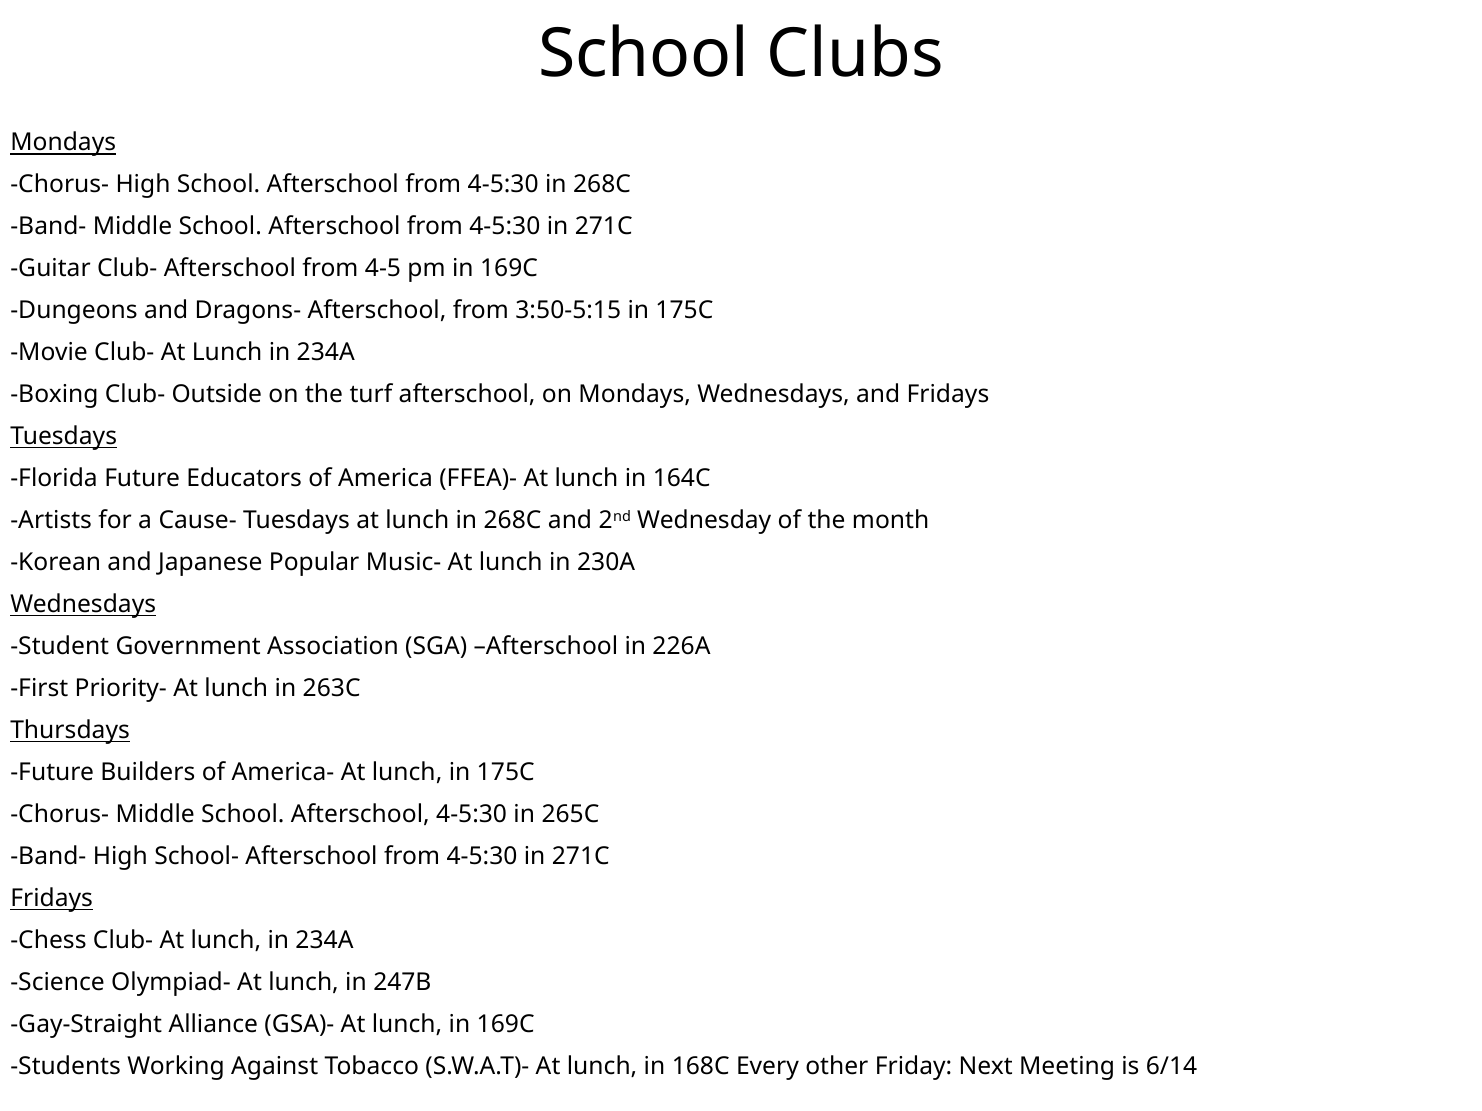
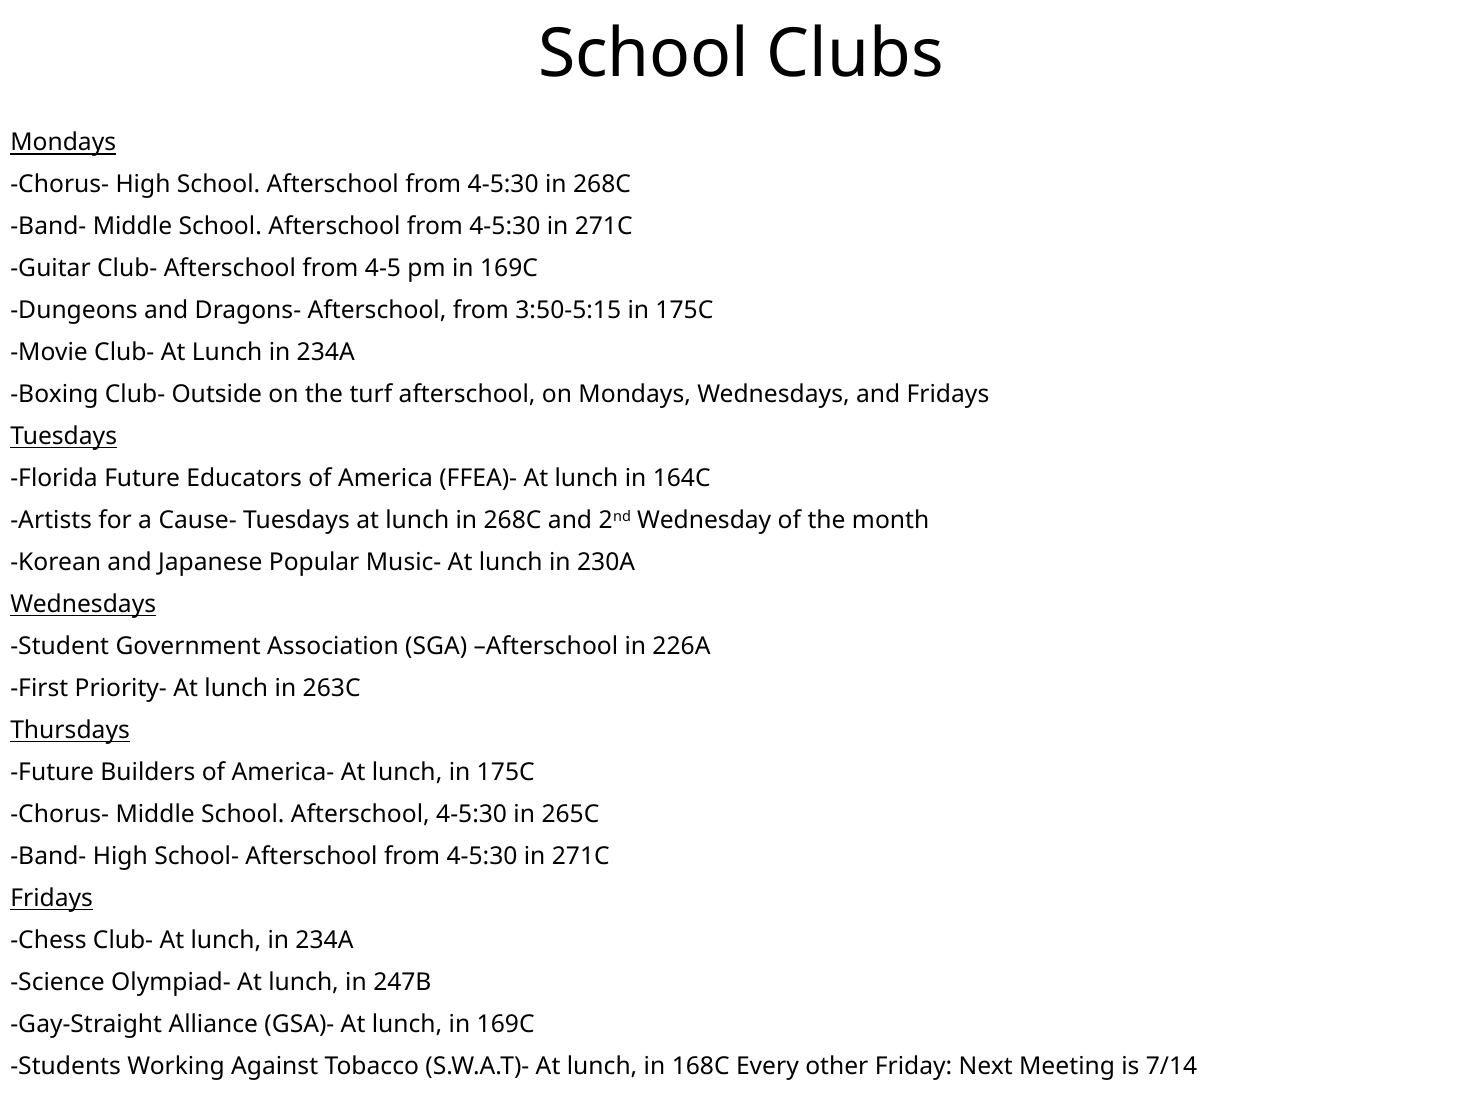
6/14: 6/14 -> 7/14
